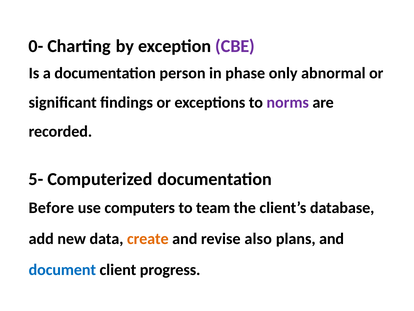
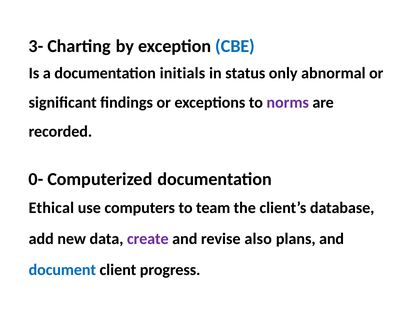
0-: 0- -> 3-
CBE colour: purple -> blue
person: person -> initials
phase: phase -> status
5-: 5- -> 0-
Before: Before -> Ethical
create colour: orange -> purple
